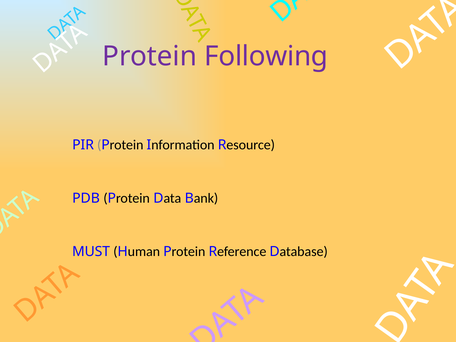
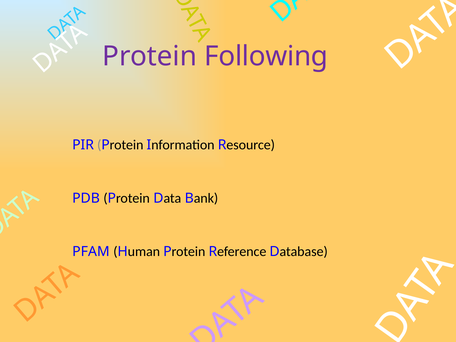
MUST: MUST -> PFAM
